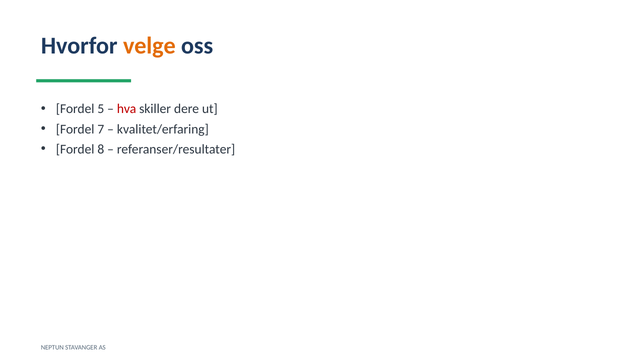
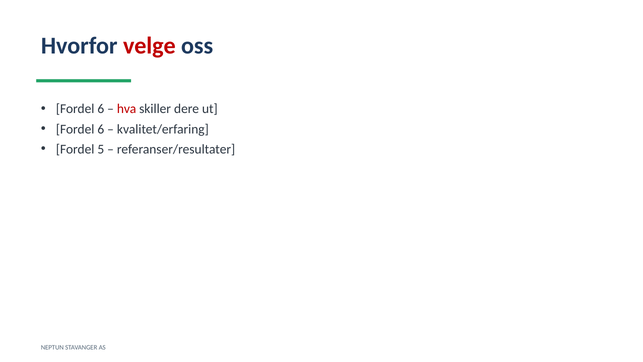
velge colour: orange -> red
5 at (101, 109): 5 -> 6
7 at (101, 129): 7 -> 6
8: 8 -> 5
